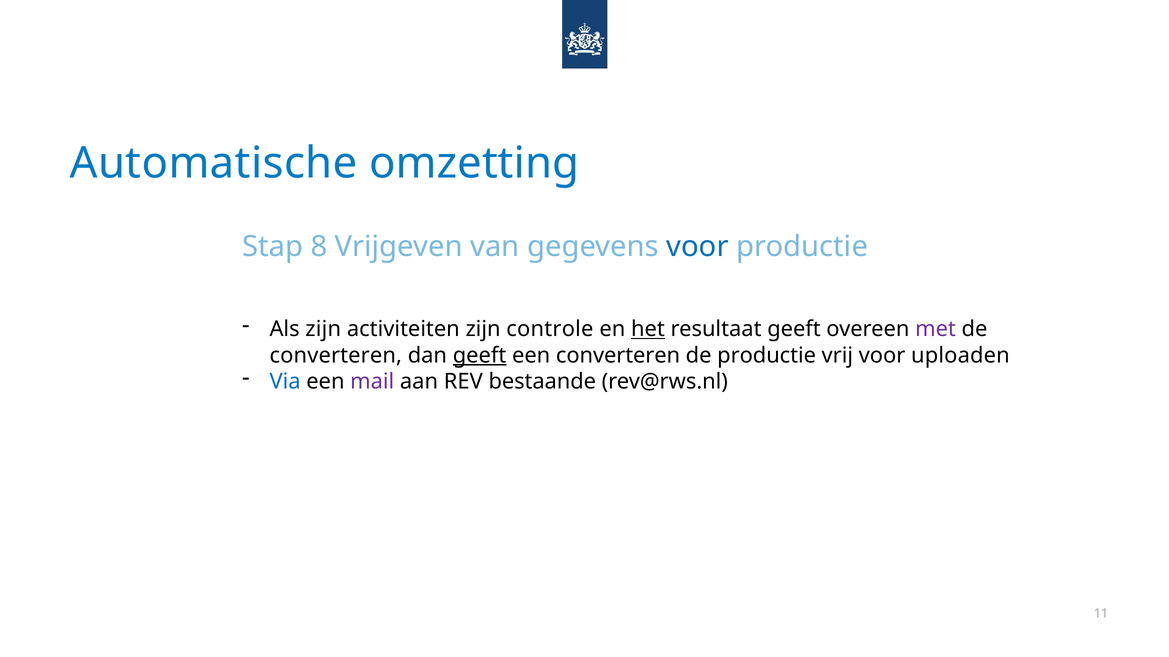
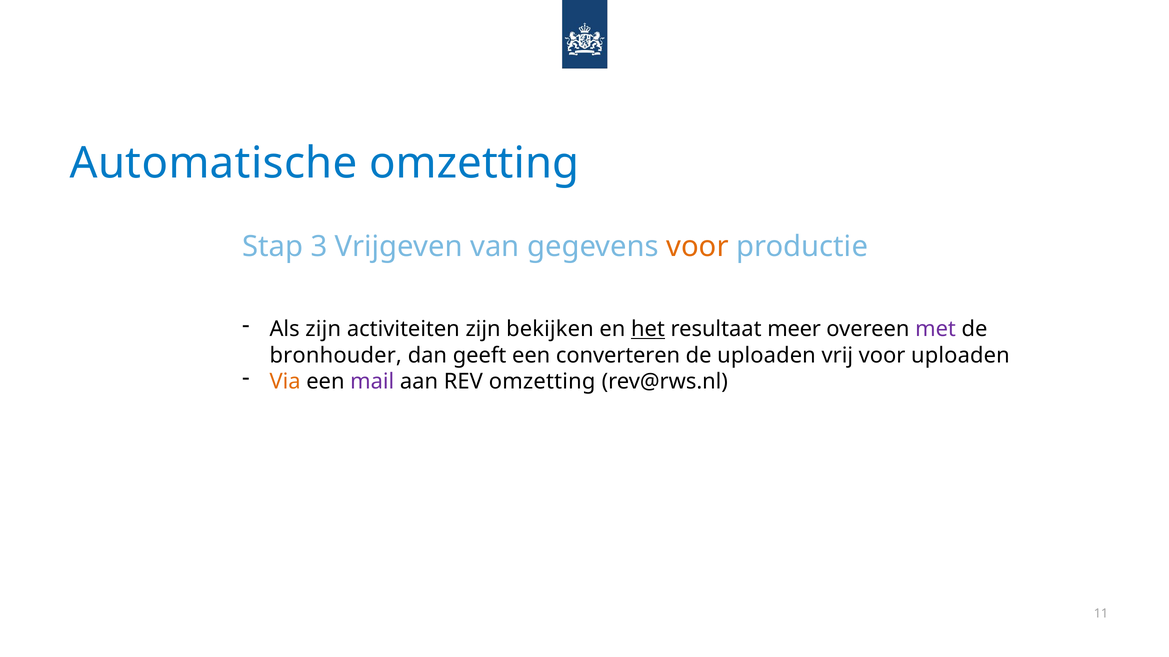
8: 8 -> 3
voor at (698, 247) colour: blue -> orange
controle: controle -> bekijken
resultaat geeft: geeft -> meer
converteren at (336, 356): converteren -> bronhouder
geeft at (480, 356) underline: present -> none
de productie: productie -> uploaden
Via colour: blue -> orange
REV bestaande: bestaande -> omzetting
